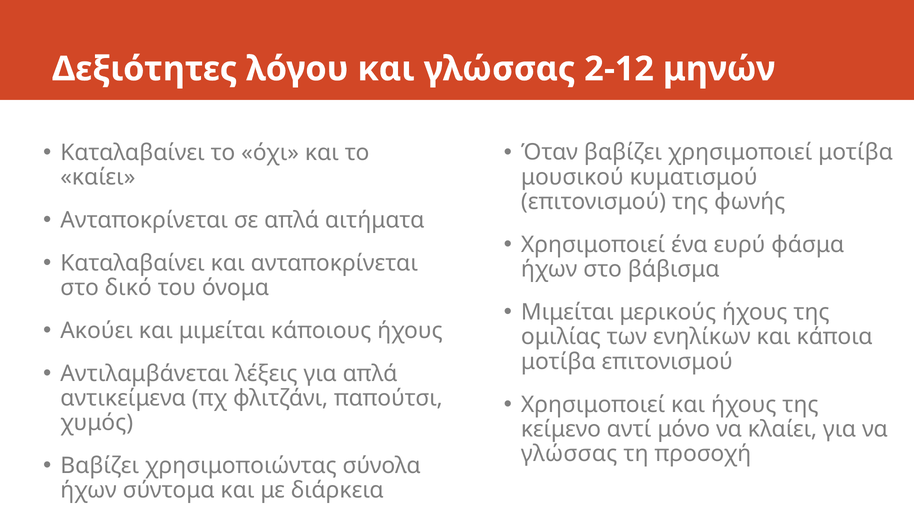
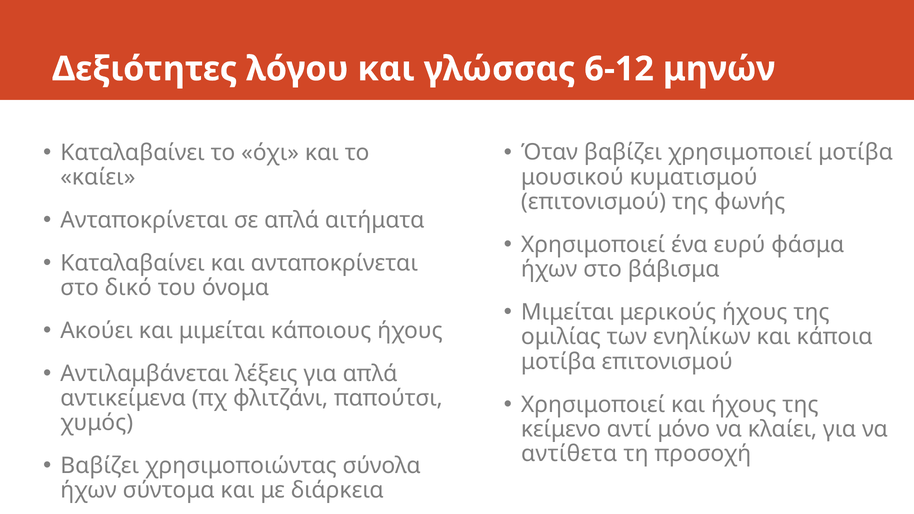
2-12: 2-12 -> 6-12
γλώσσας at (569, 454): γλώσσας -> αντίθετα
